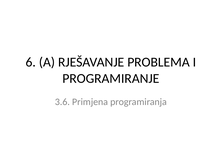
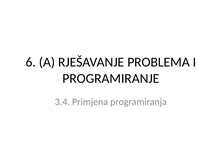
3.6: 3.6 -> 3.4
